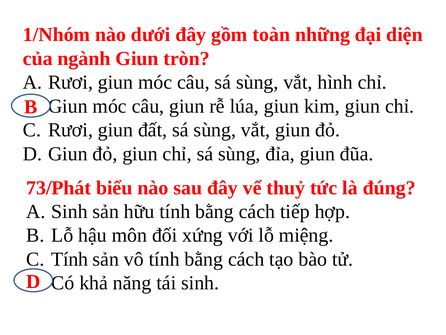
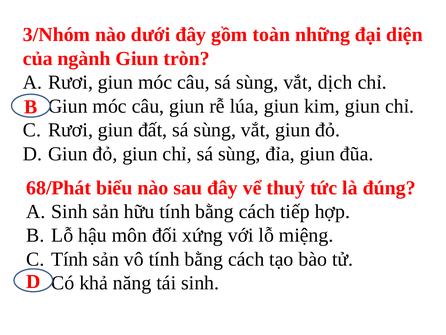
1/Nhóm: 1/Nhóm -> 3/Nhóm
hình: hình -> dịch
73/Phát: 73/Phát -> 68/Phát
